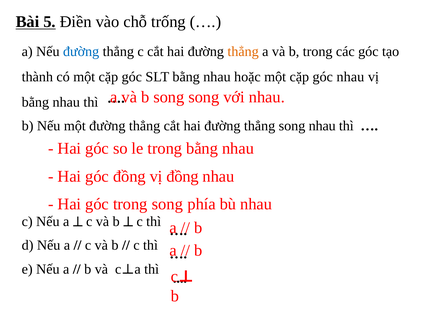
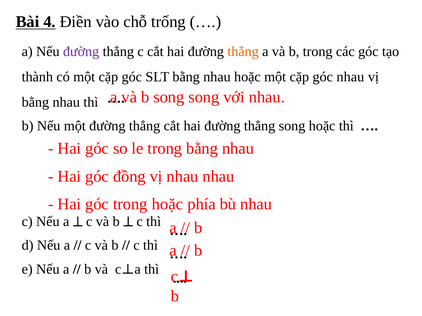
5: 5 -> 4
đường at (81, 52) colour: blue -> purple
song nhau: nhau -> hoặc
vị đồng: đồng -> nhau
trong song: song -> hoặc
